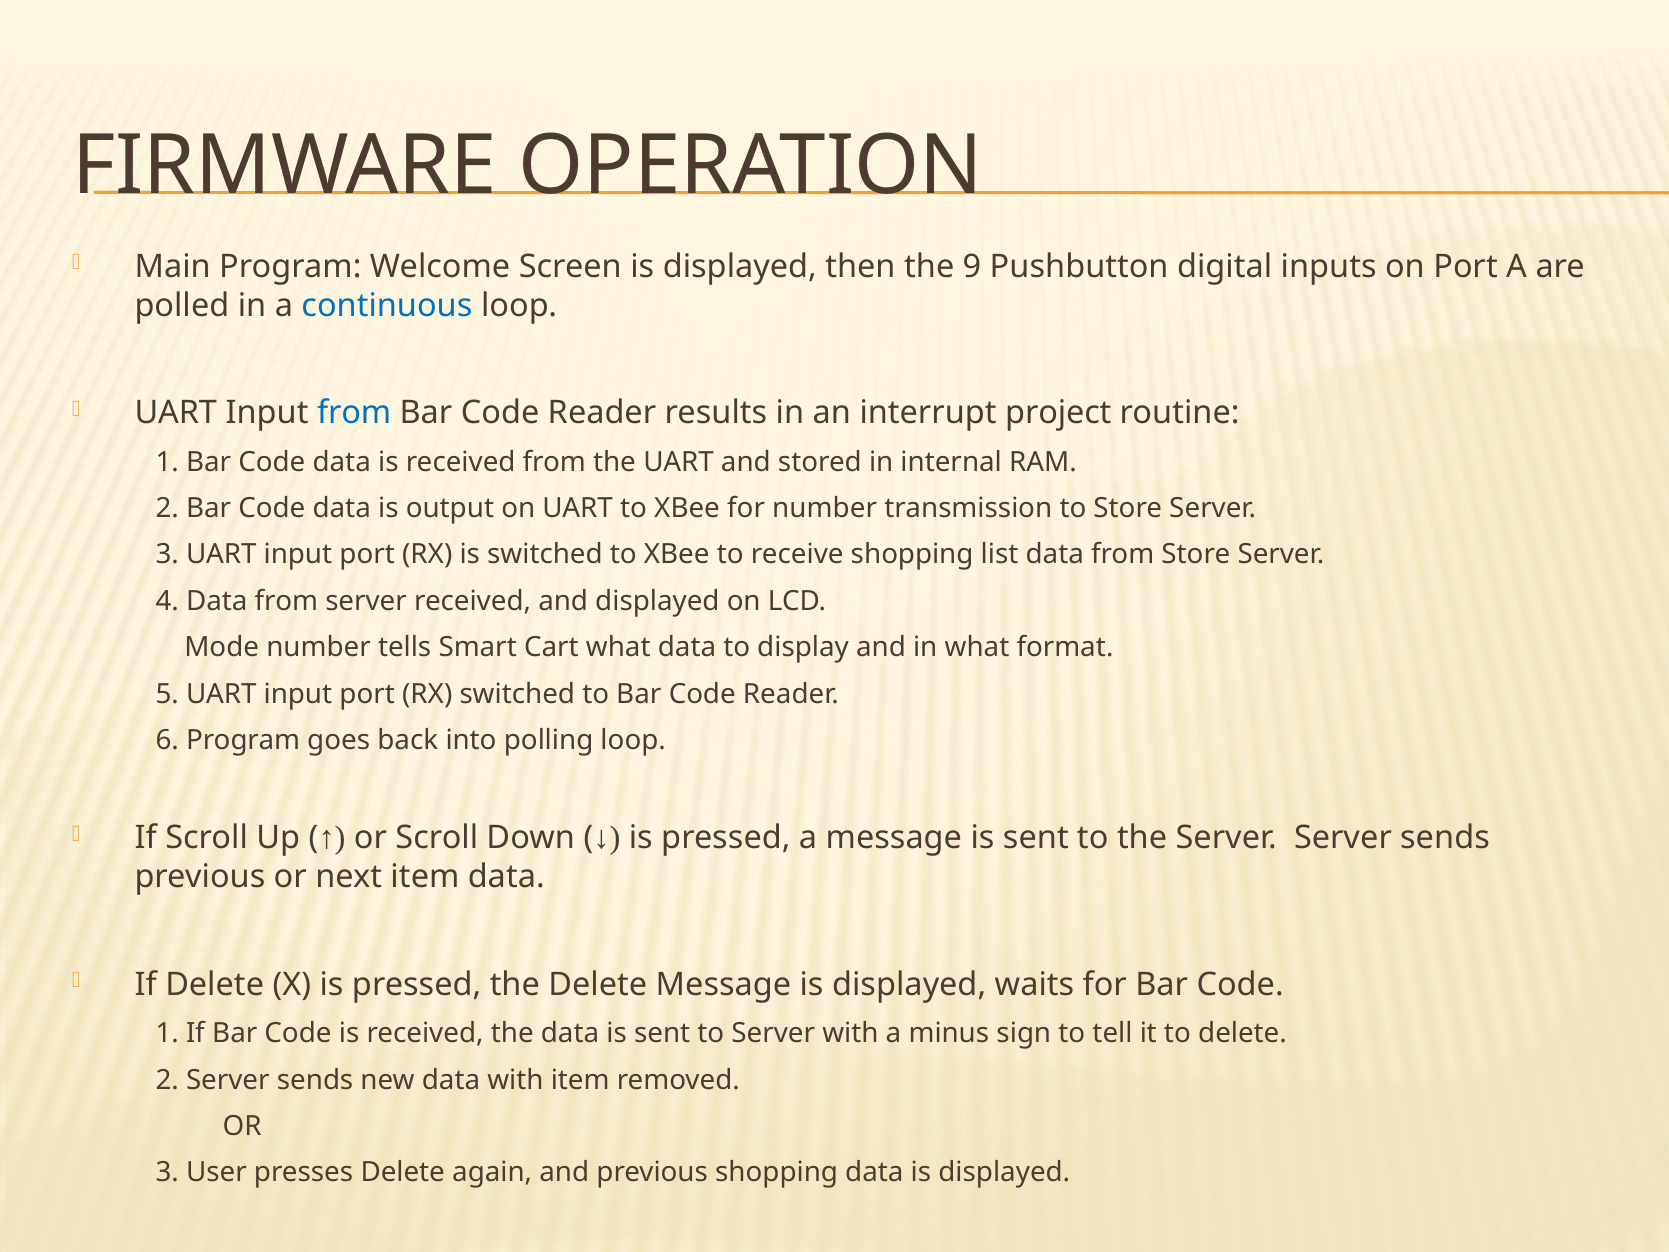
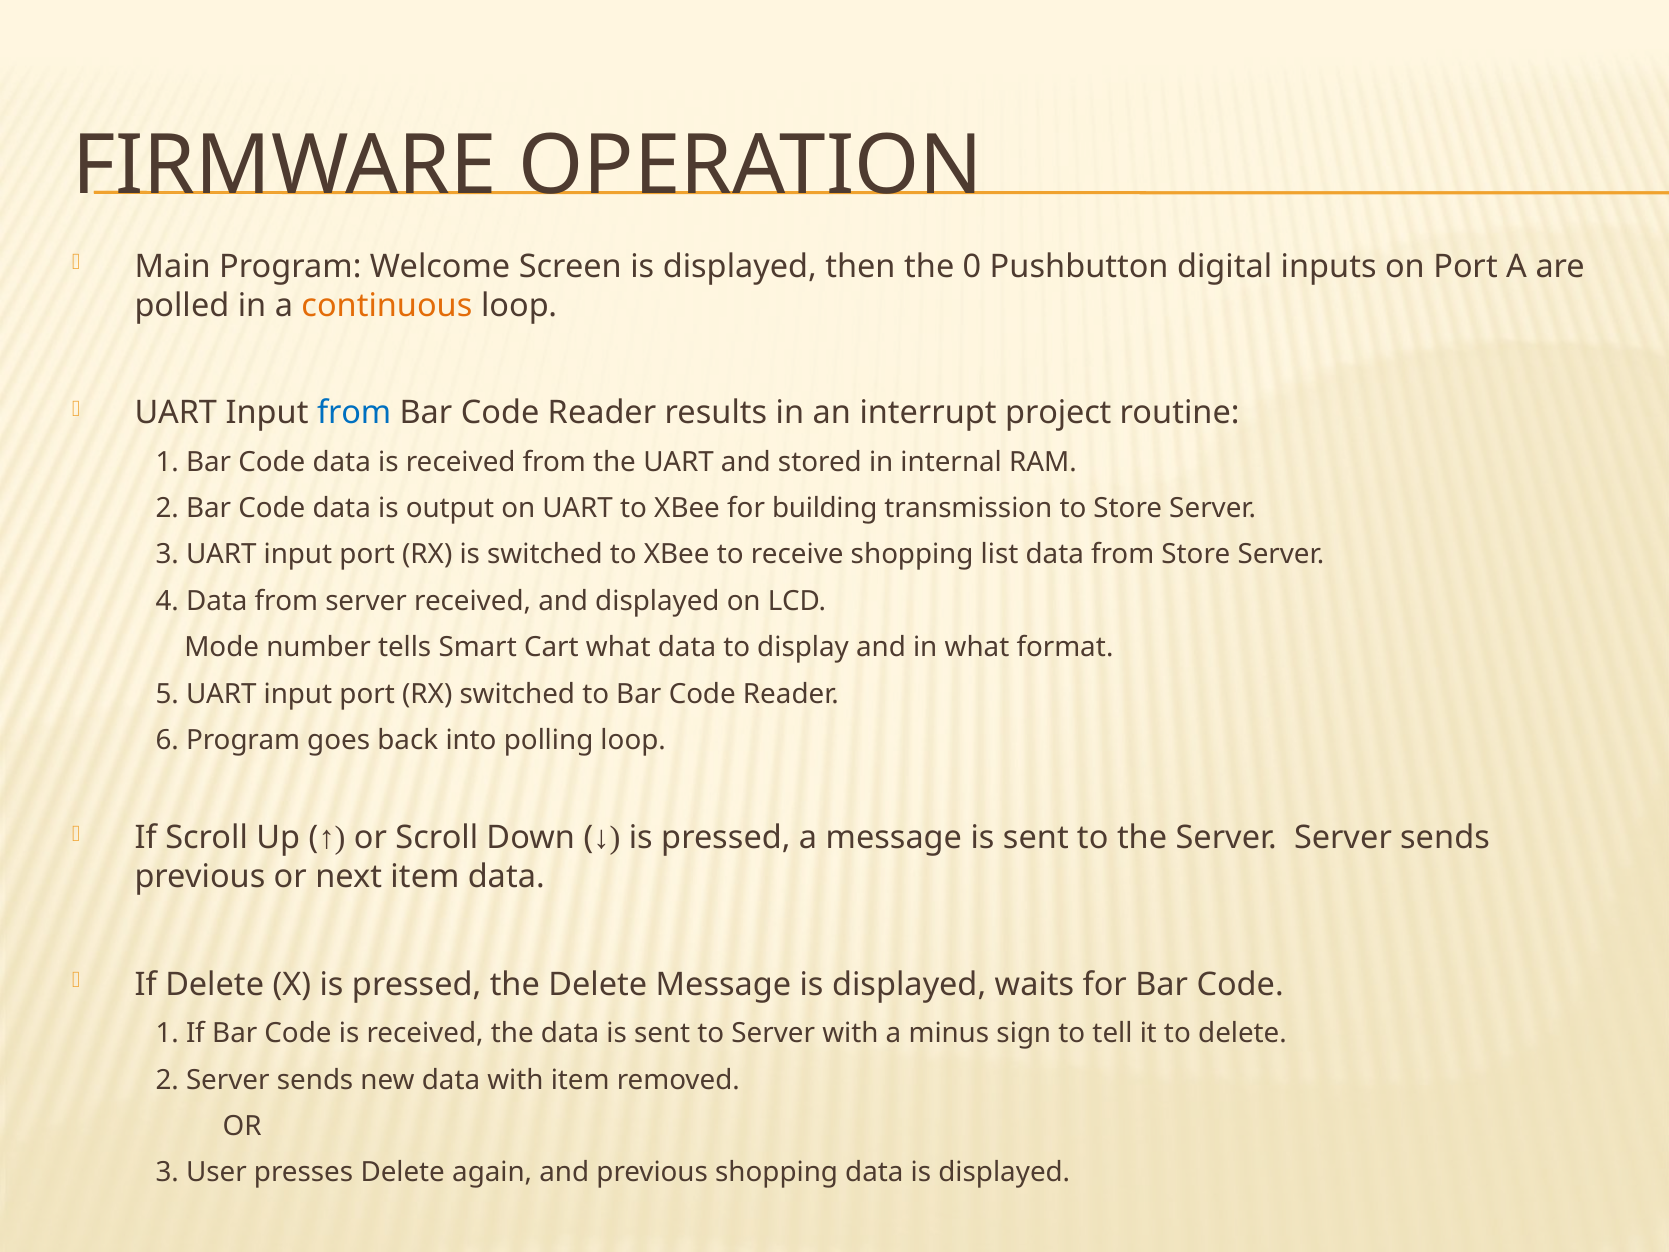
9: 9 -> 0
continuous colour: blue -> orange
for number: number -> building
